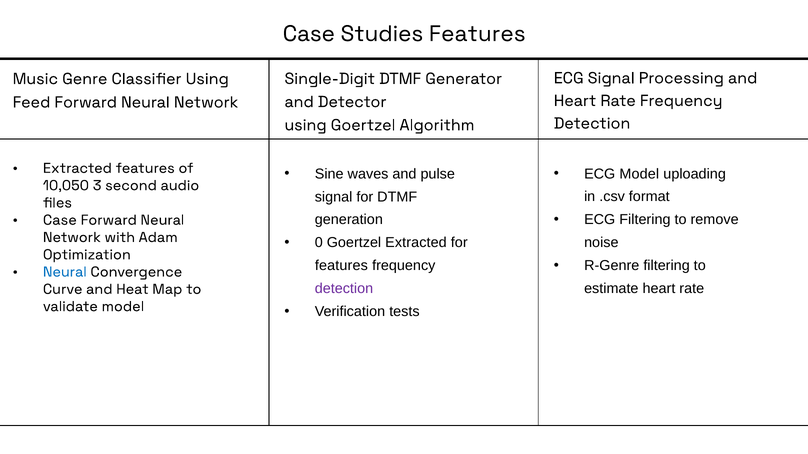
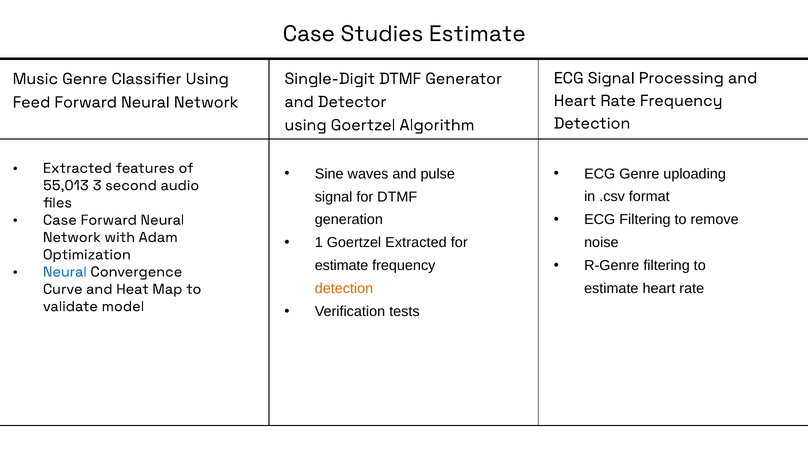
Studies Features: Features -> Estimate
ECG Model: Model -> Genre
10,050: 10,050 -> 55,013
0: 0 -> 1
features at (341, 266): features -> estimate
detection at (344, 289) colour: purple -> orange
